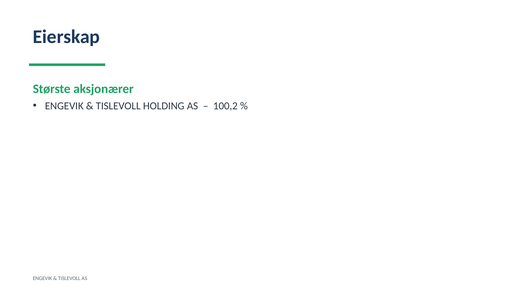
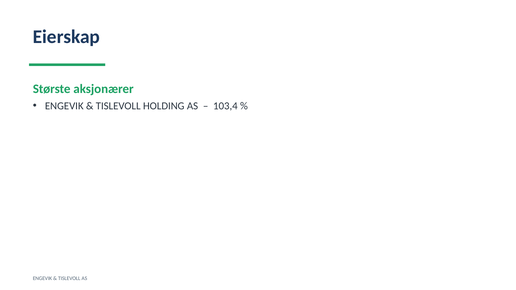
100,2: 100,2 -> 103,4
